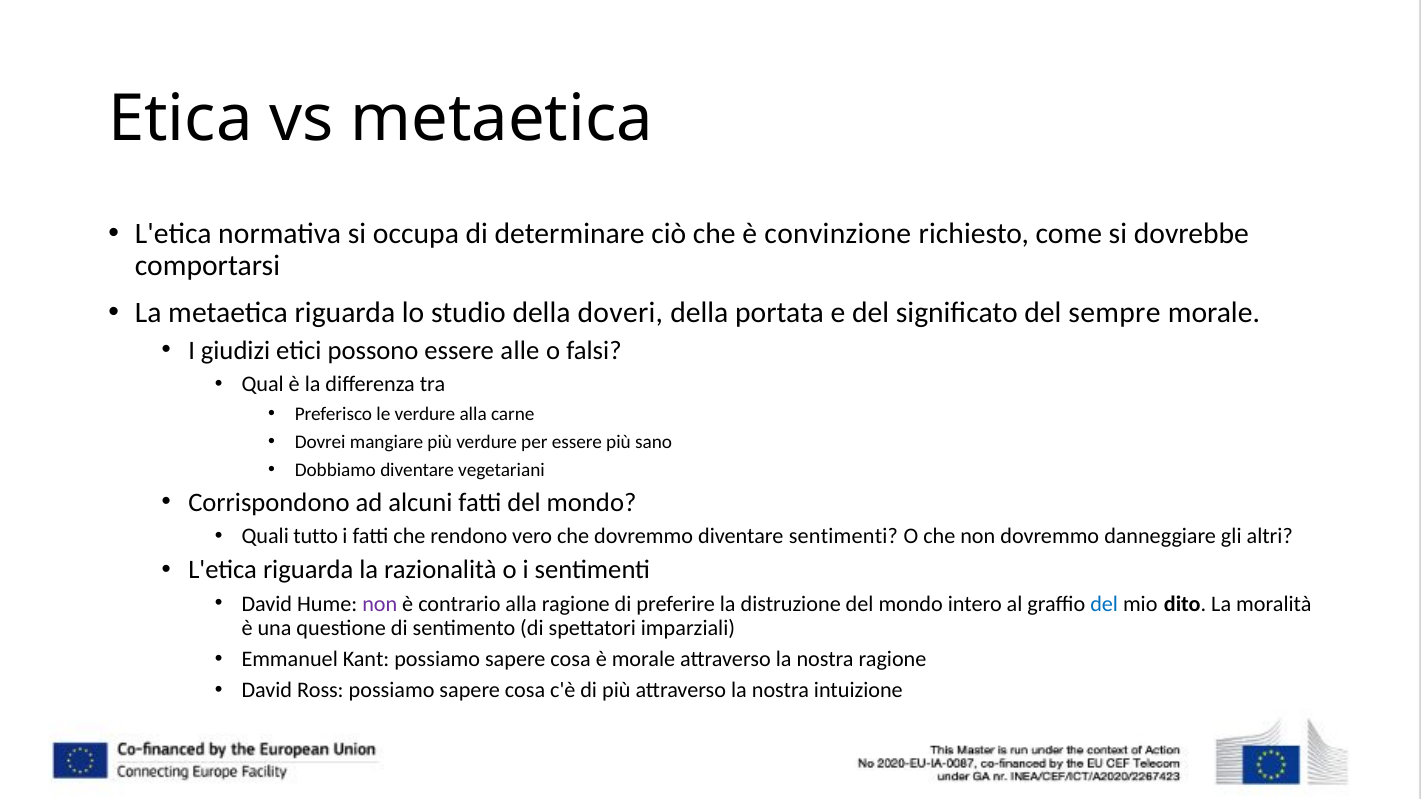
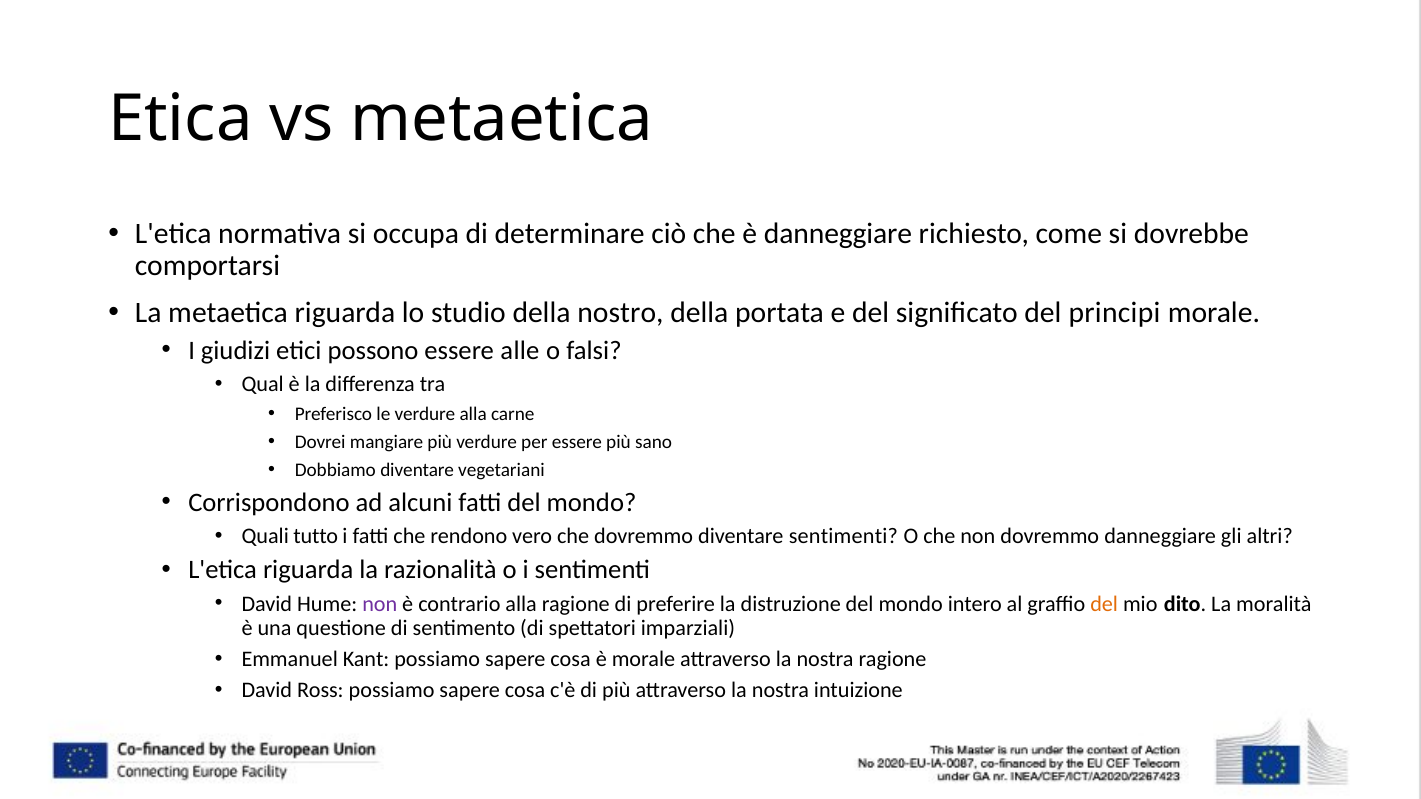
è convinzione: convinzione -> danneggiare
doveri: doveri -> nostro
sempre: sempre -> principi
del at (1104, 604) colour: blue -> orange
